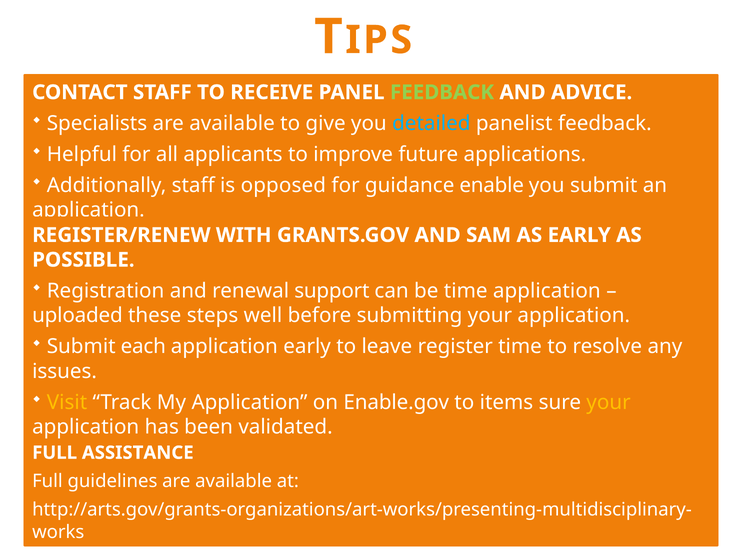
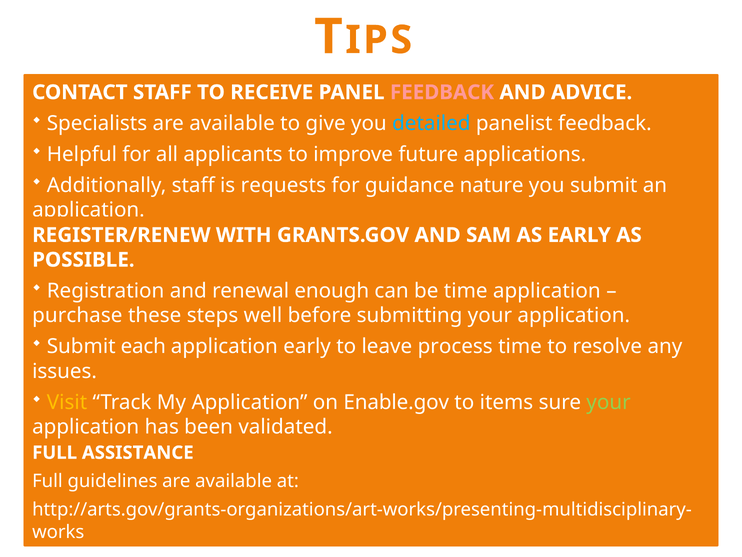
FEEDBACK at (442, 92) colour: light green -> pink
opposed: opposed -> requests
enable: enable -> nature
support: support -> enough
uploaded: uploaded -> purchase
register: register -> process
your at (609, 402) colour: yellow -> light green
